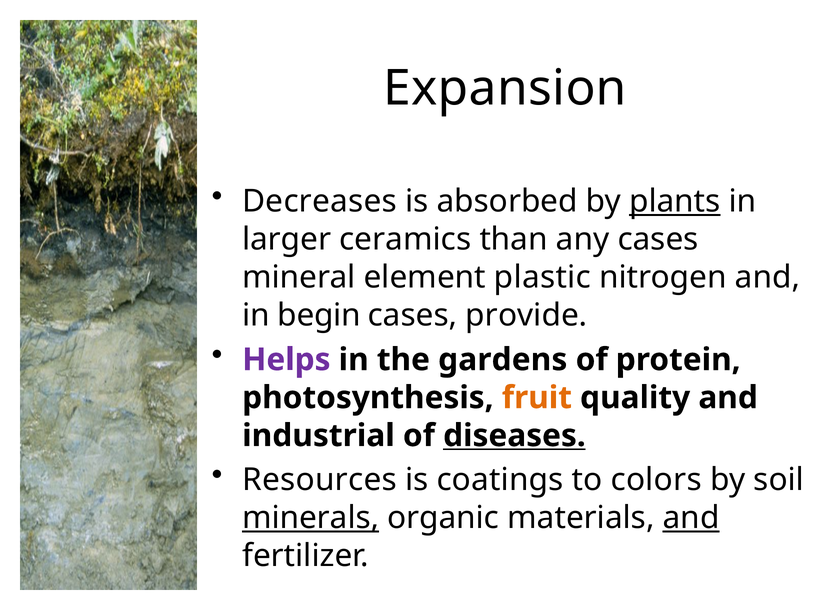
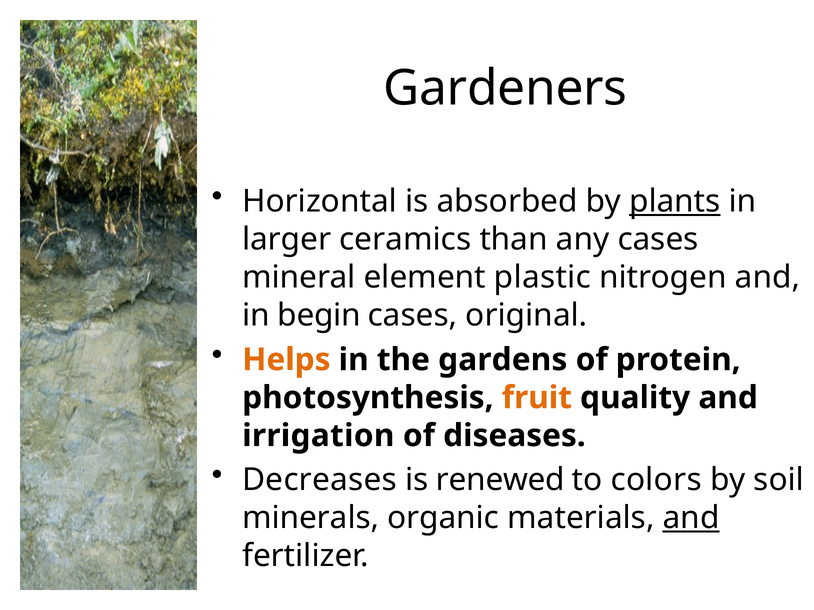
Expansion: Expansion -> Gardeners
Decreases: Decreases -> Horizontal
provide: provide -> original
Helps colour: purple -> orange
industrial: industrial -> irrigation
diseases underline: present -> none
Resources: Resources -> Decreases
coatings: coatings -> renewed
minerals underline: present -> none
